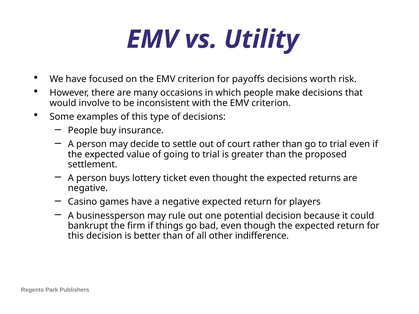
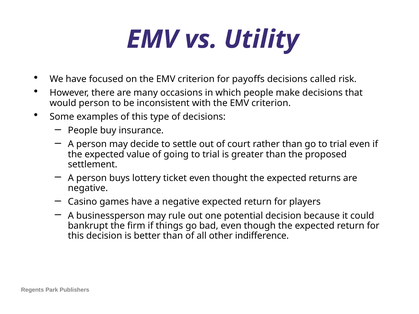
worth: worth -> called
would involve: involve -> person
